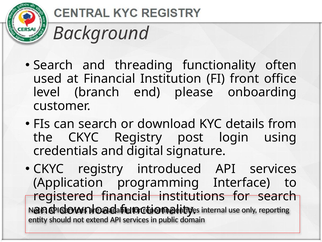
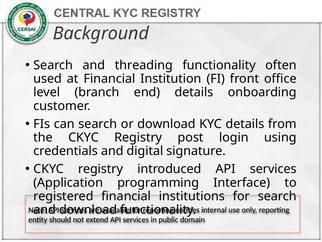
end please: please -> details
